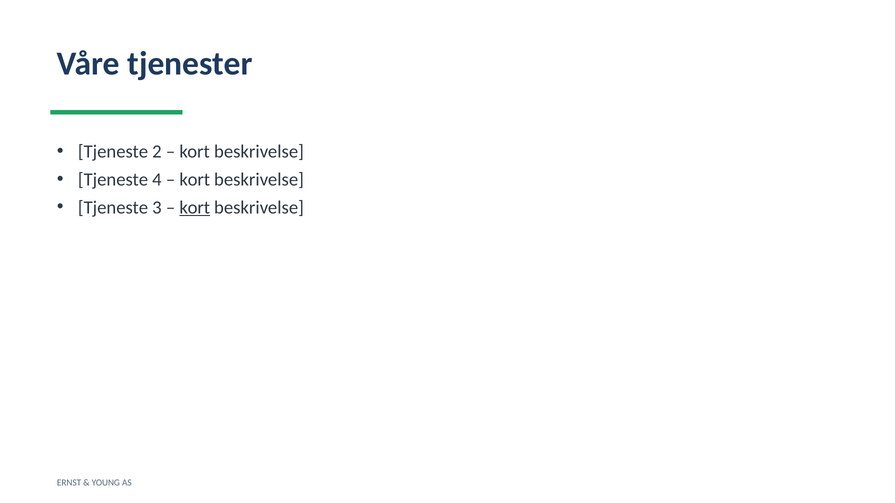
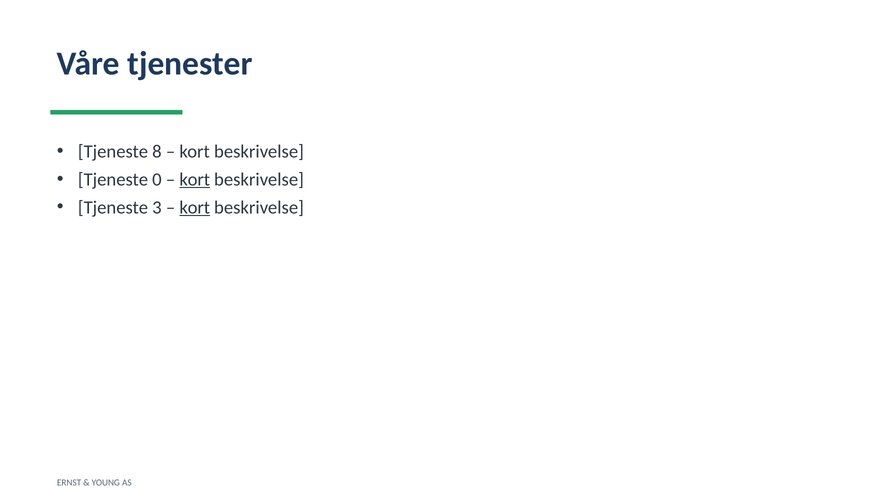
2: 2 -> 8
4: 4 -> 0
kort at (195, 180) underline: none -> present
